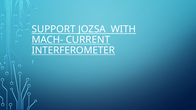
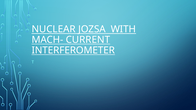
SUPPORT: SUPPORT -> NUCLEAR
